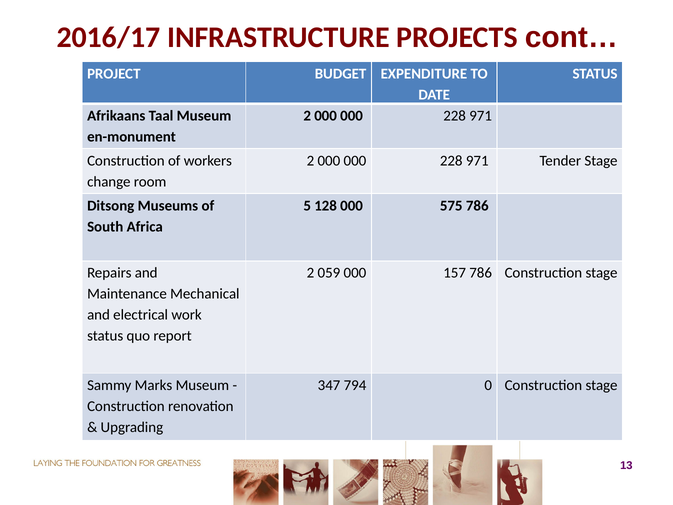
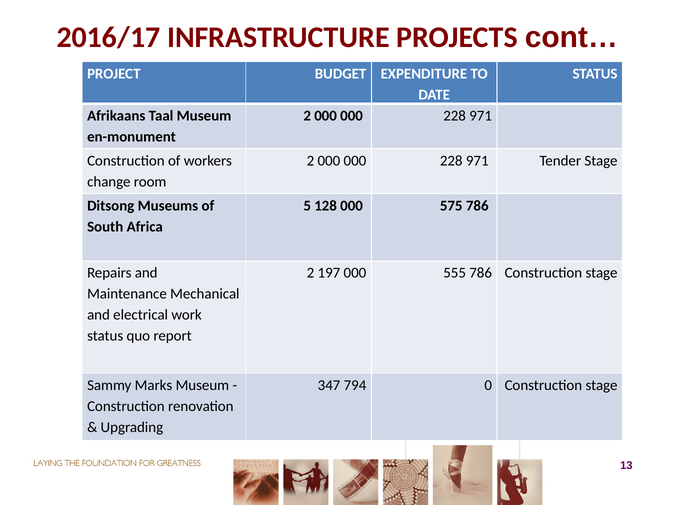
059: 059 -> 197
157: 157 -> 555
